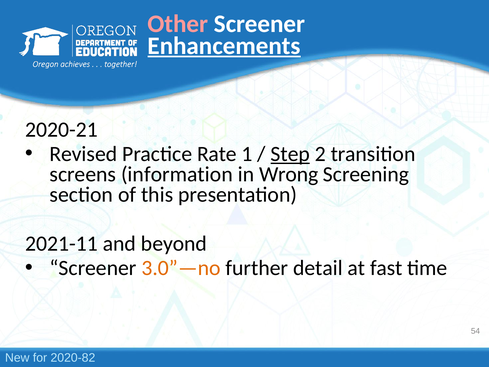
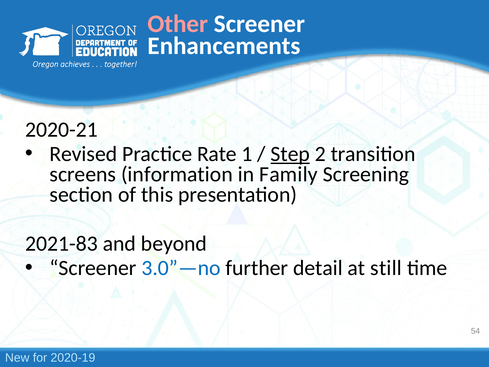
Enhancements underline: present -> none
Wrong: Wrong -> Family
2021-11: 2021-11 -> 2021-83
3.0”—no colour: orange -> blue
fast: fast -> still
2020-82: 2020-82 -> 2020-19
